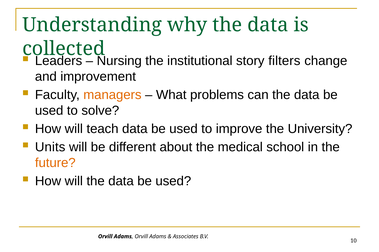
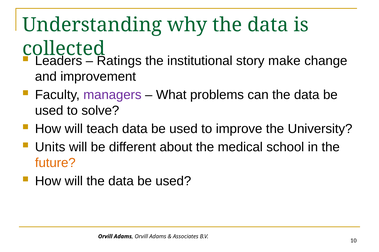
Nursing: Nursing -> Ratings
filters: filters -> make
managers colour: orange -> purple
